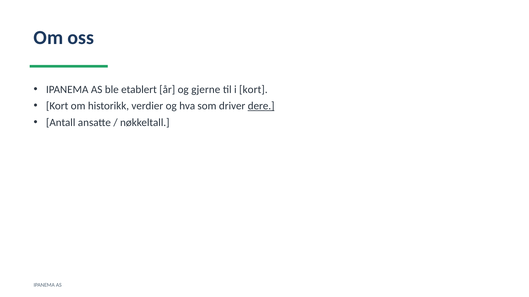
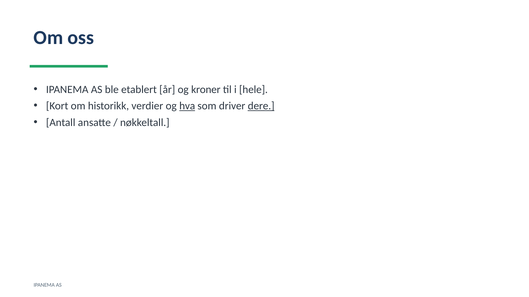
gjerne: gjerne -> kroner
i kort: kort -> hele
hva underline: none -> present
